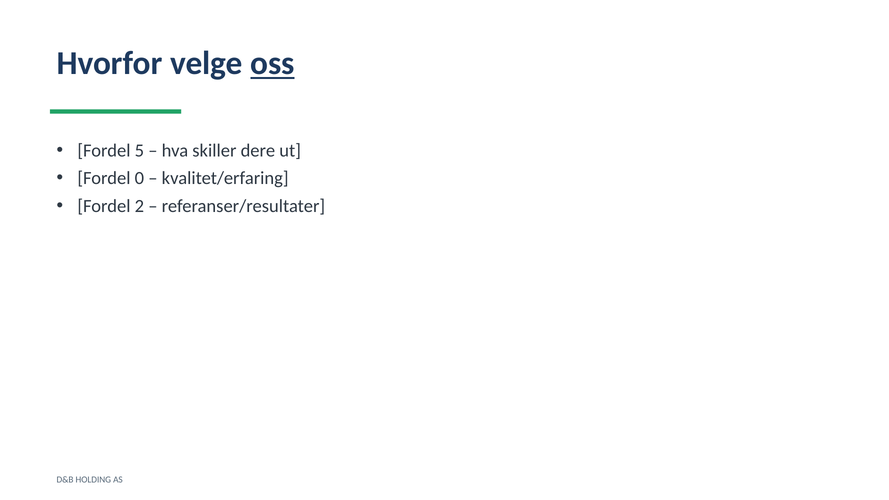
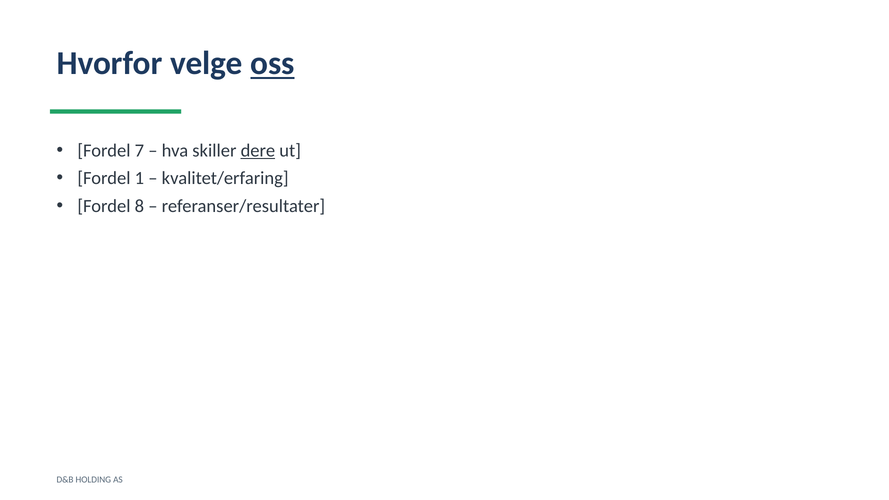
5: 5 -> 7
dere underline: none -> present
0: 0 -> 1
2: 2 -> 8
